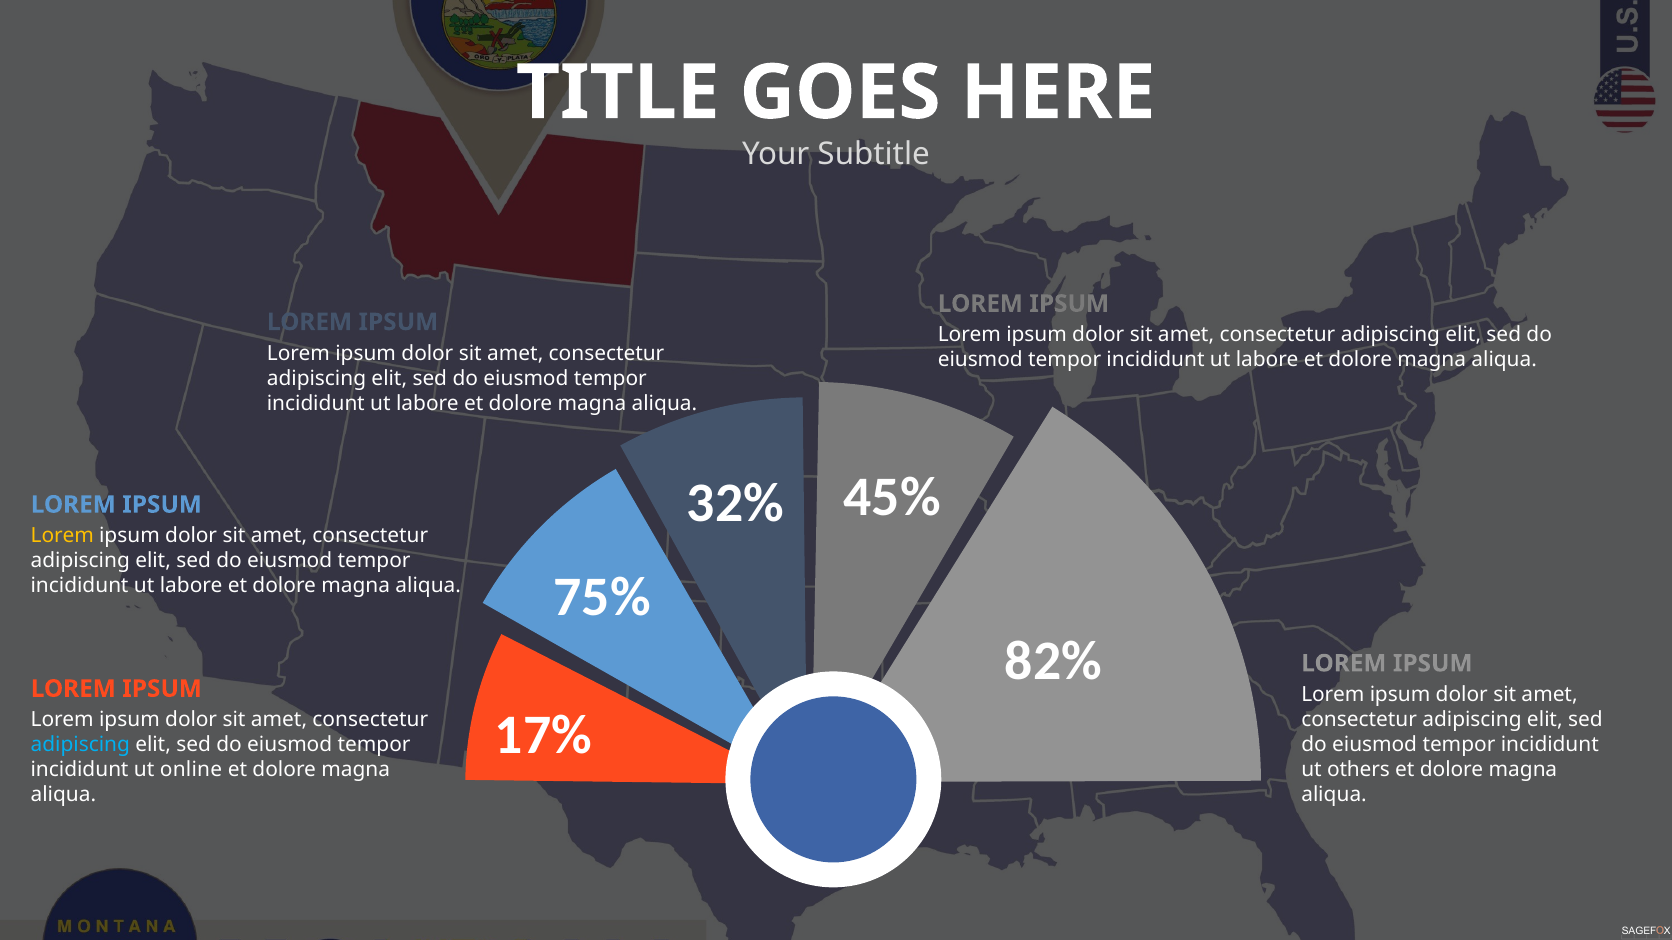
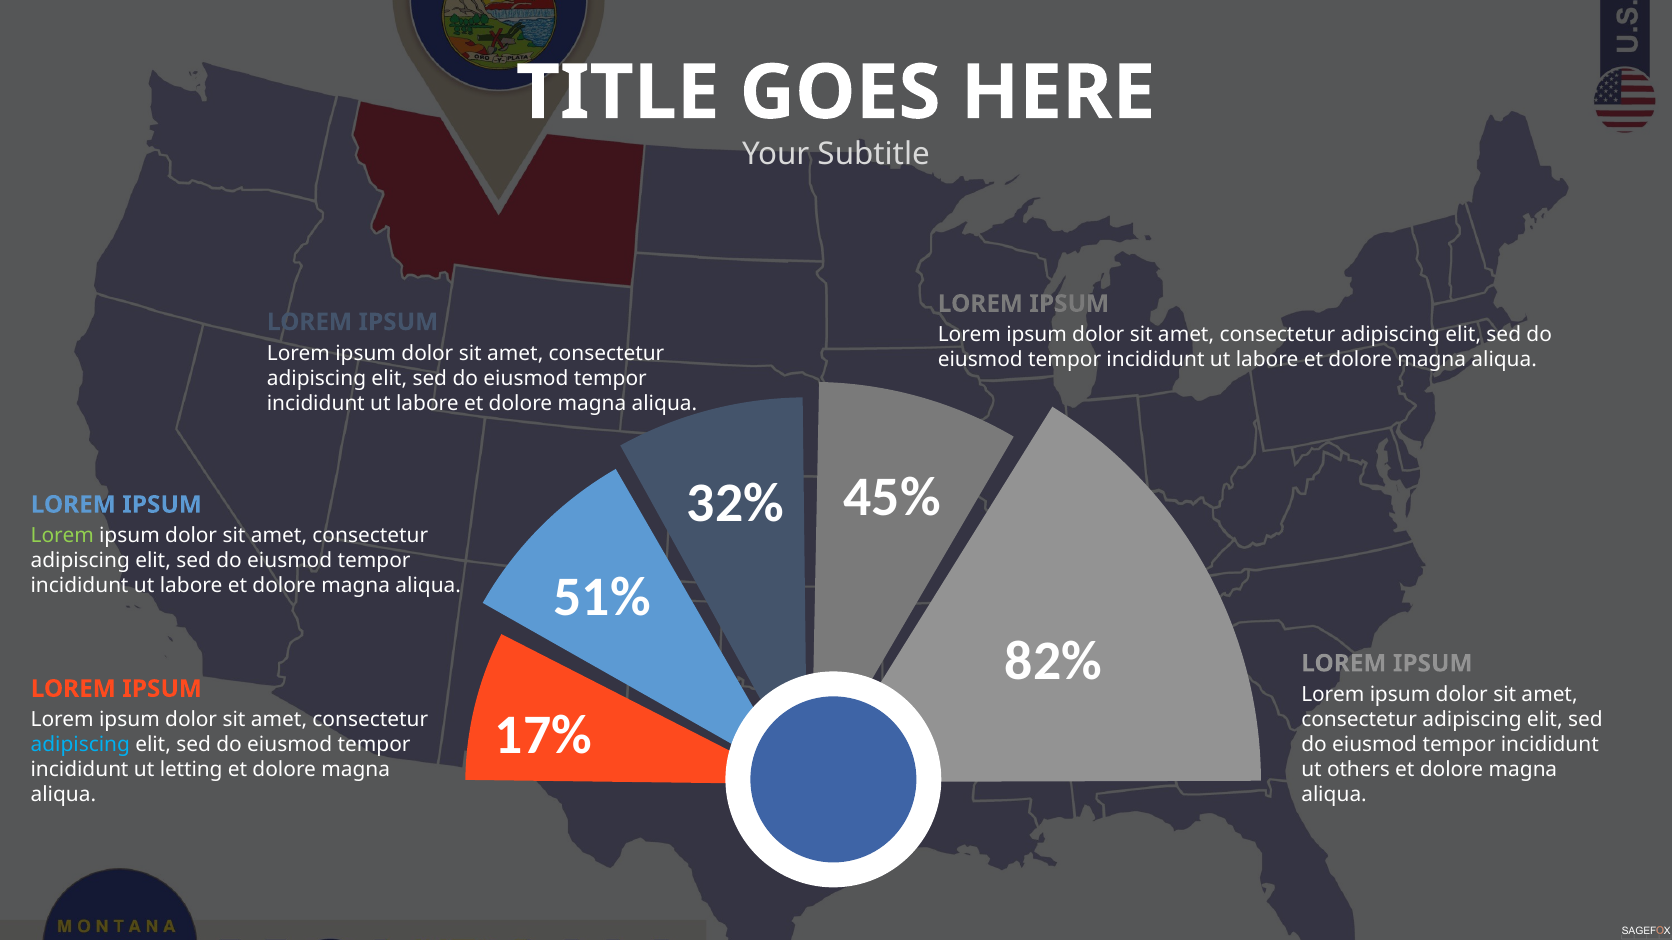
Lorem at (62, 536) colour: yellow -> light green
75%: 75% -> 51%
online: online -> letting
